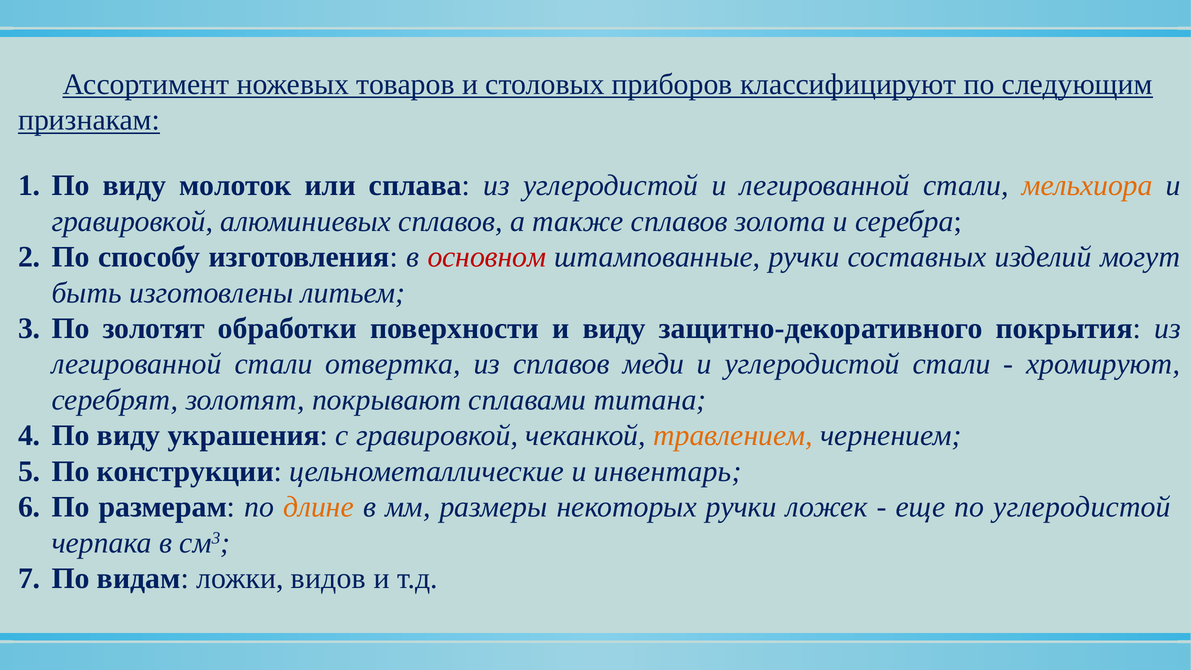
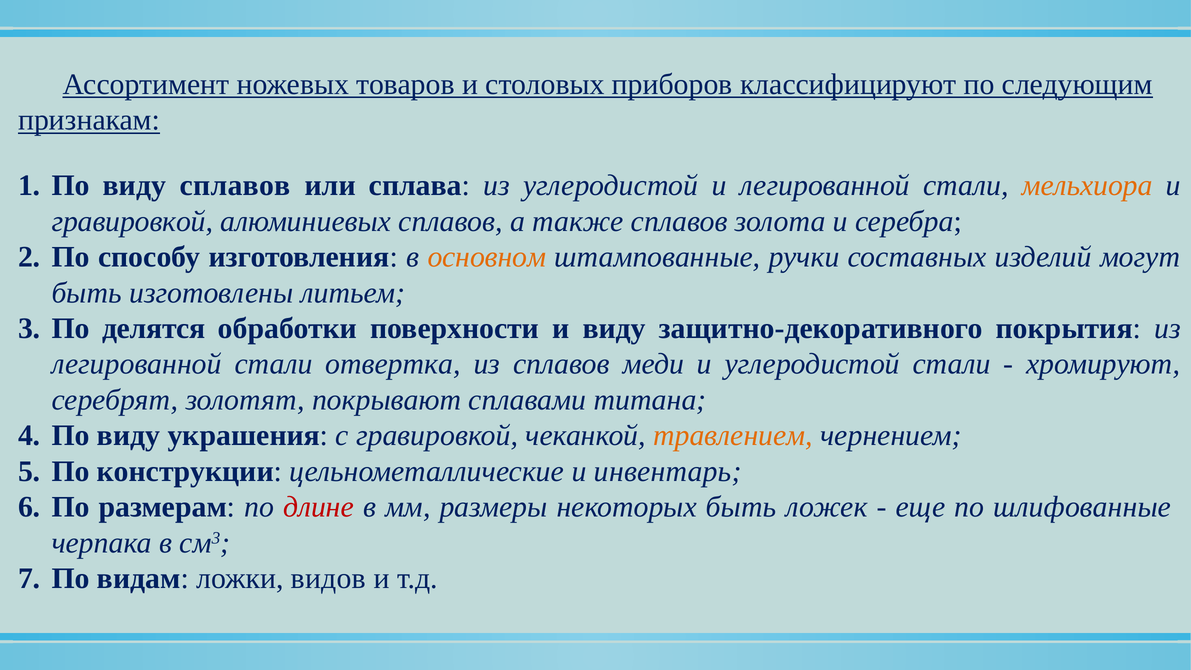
виду молоток: молоток -> сплавов
основном colour: red -> orange
По золотят: золотят -> делятся
длине colour: orange -> red
некоторых ручки: ручки -> быть
по углеродистой: углеродистой -> шлифованные
